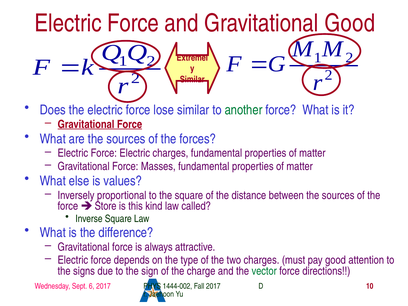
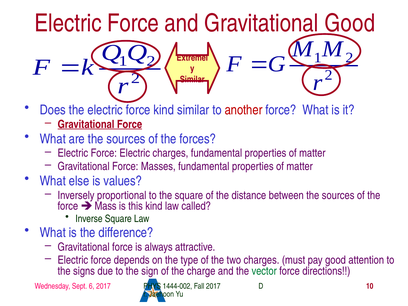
force lose: lose -> kind
another colour: green -> red
Store: Store -> Mass
